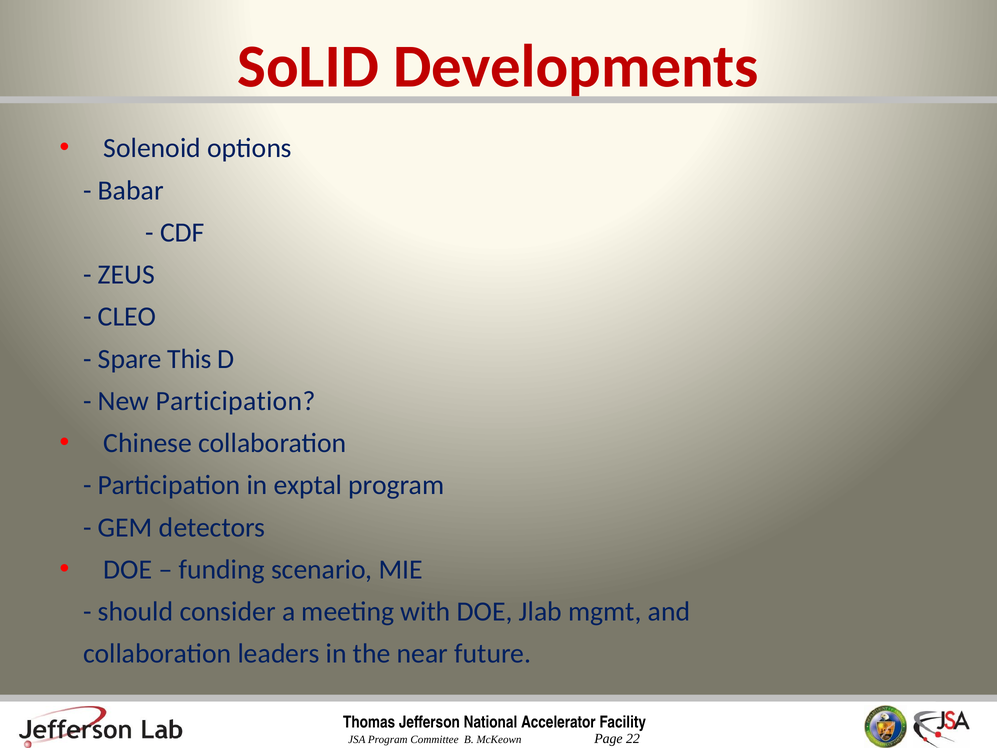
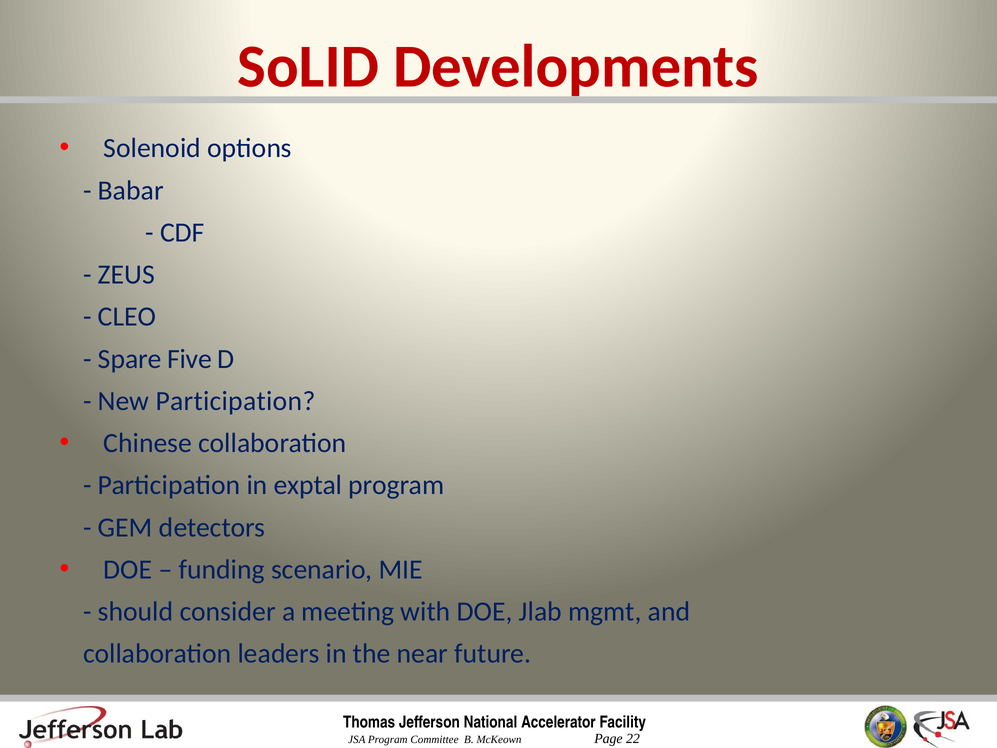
This: This -> Five
